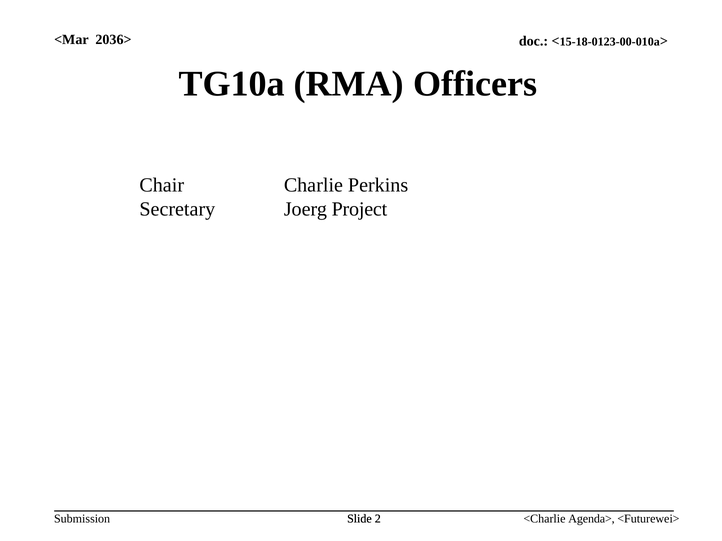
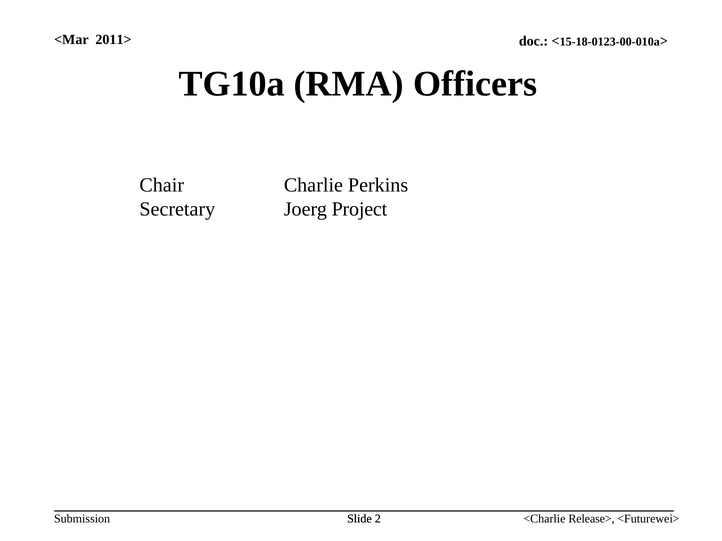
2036>: 2036> -> 2011>
Agenda>: Agenda> -> Release>
